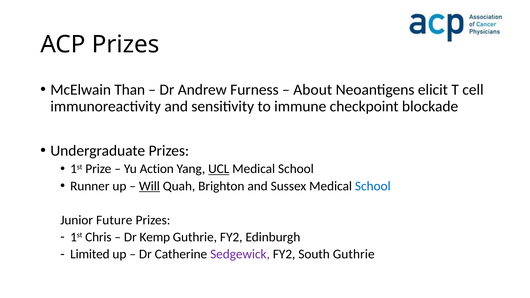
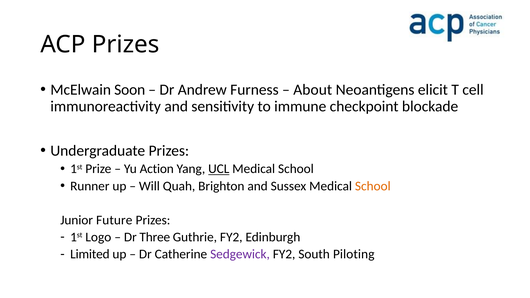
Than: Than -> Soon
Will underline: present -> none
School at (373, 186) colour: blue -> orange
Chris: Chris -> Logo
Kemp: Kemp -> Three
South Guthrie: Guthrie -> Piloting
